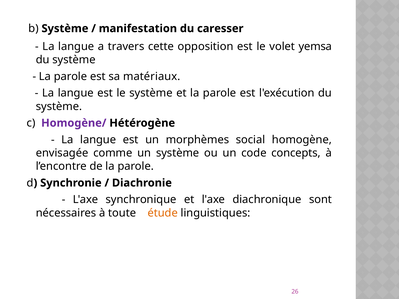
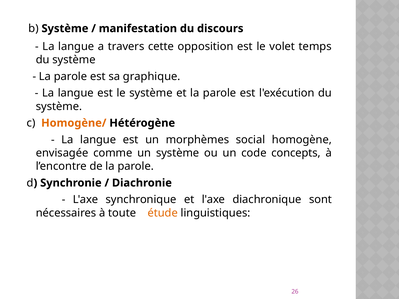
caresser: caresser -> discours
yemsa: yemsa -> temps
matériaux: matériaux -> graphique
Homogène/ colour: purple -> orange
